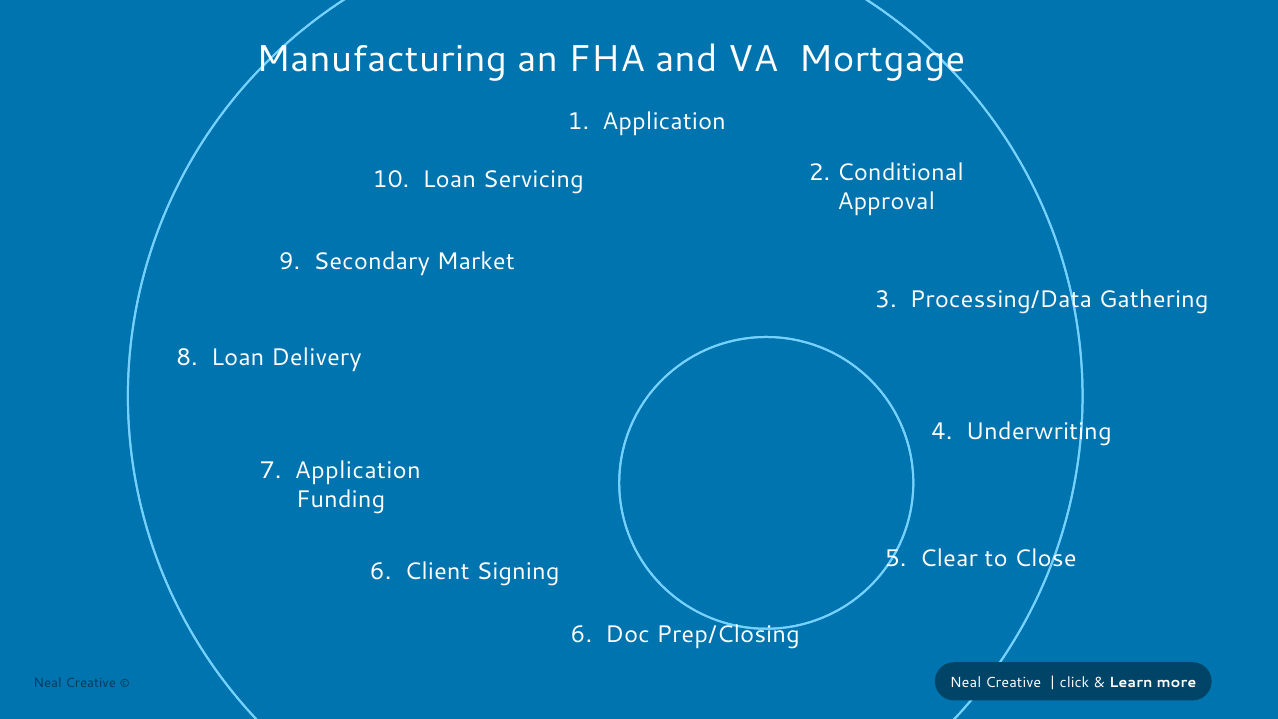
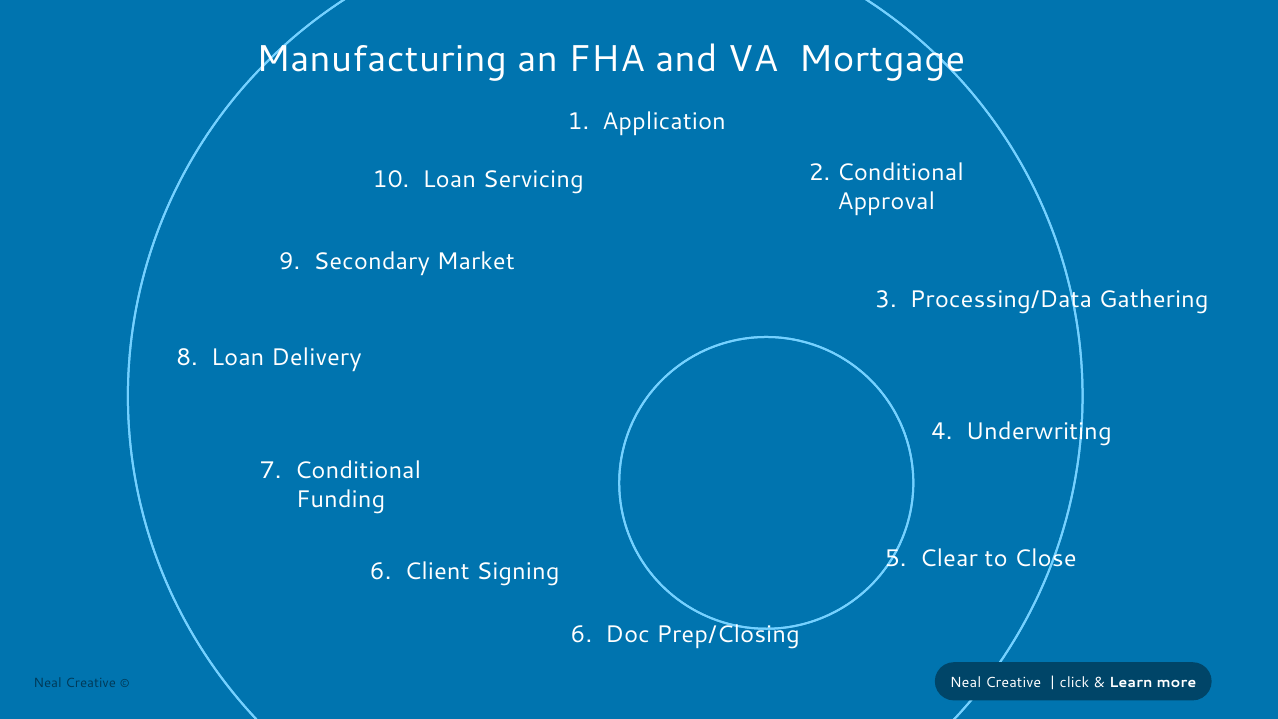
7 Application: Application -> Conditional
